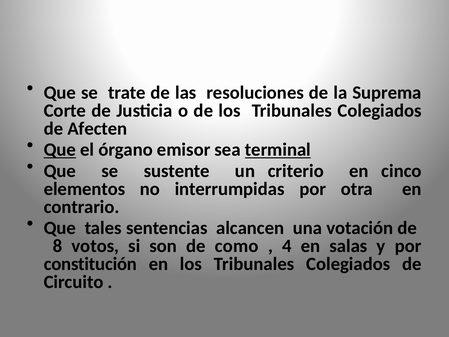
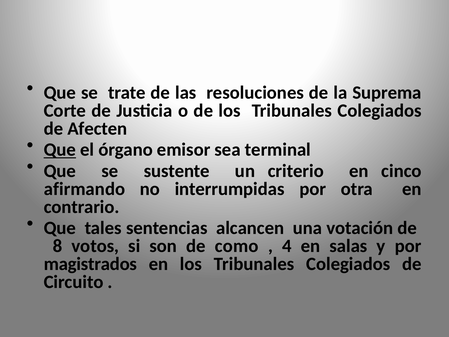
terminal underline: present -> none
elementos: elementos -> afirmando
constitución: constitución -> magistrados
